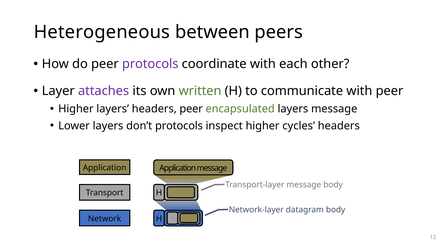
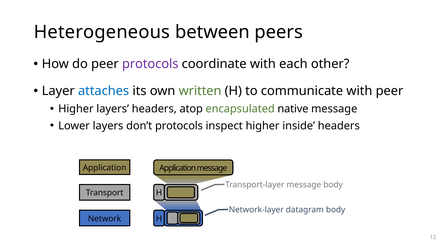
attaches colour: purple -> blue
headers peer: peer -> atop
encapsulated layers: layers -> native
cycles: cycles -> inside
